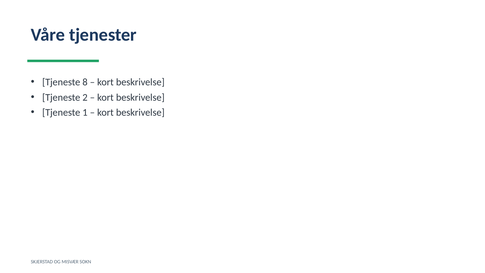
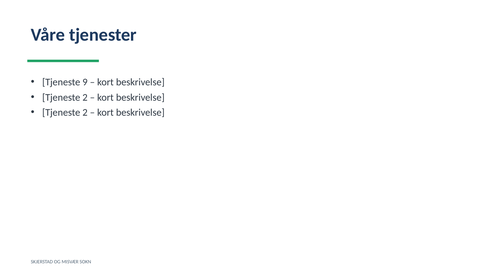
8: 8 -> 9
1 at (85, 112): 1 -> 2
